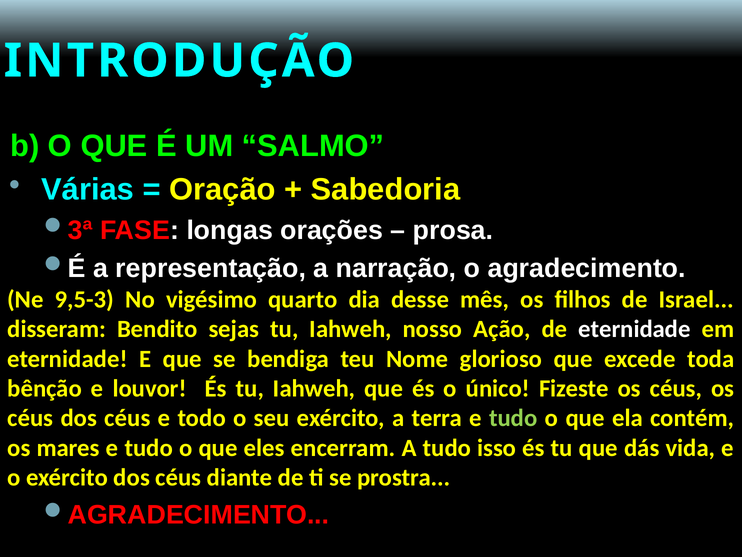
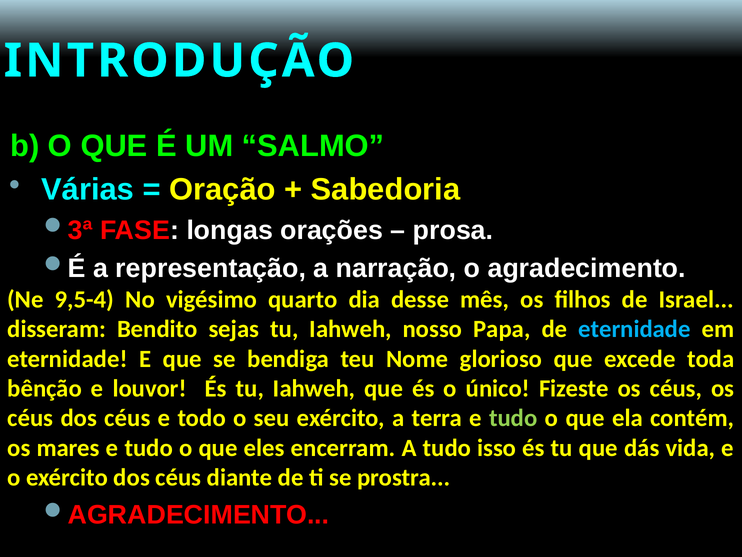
9,5-3: 9,5-3 -> 9,5-4
Ação: Ação -> Papa
eternidade at (634, 329) colour: white -> light blue
